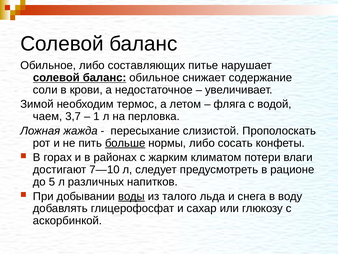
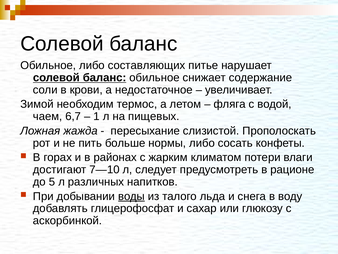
3,7: 3,7 -> 6,7
перловка: перловка -> пищевых
больше underline: present -> none
